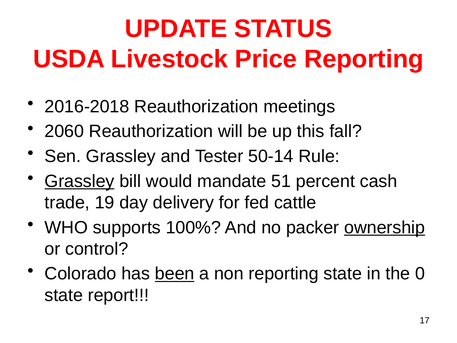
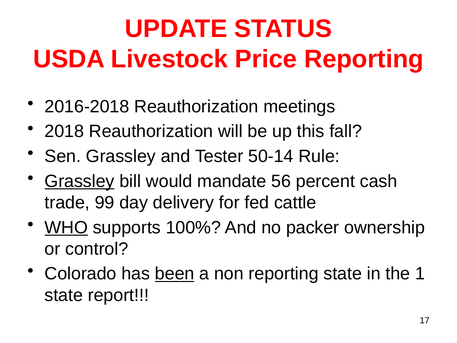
2060: 2060 -> 2018
51: 51 -> 56
19: 19 -> 99
WHO underline: none -> present
ownership underline: present -> none
0: 0 -> 1
